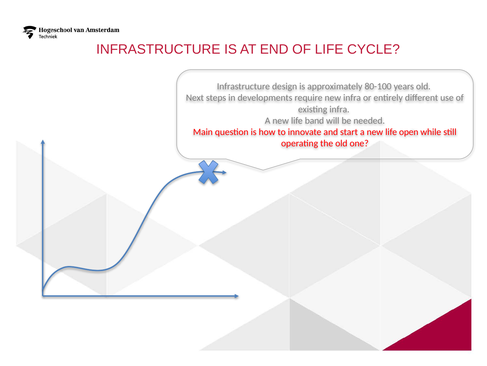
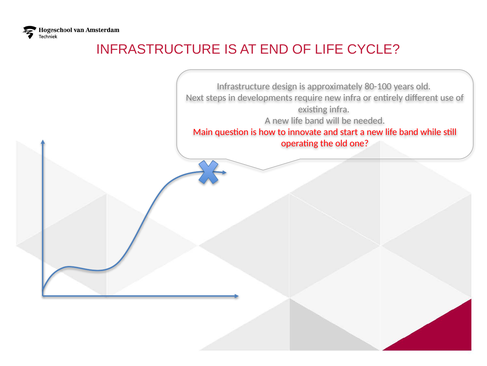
open at (409, 132): open -> band
